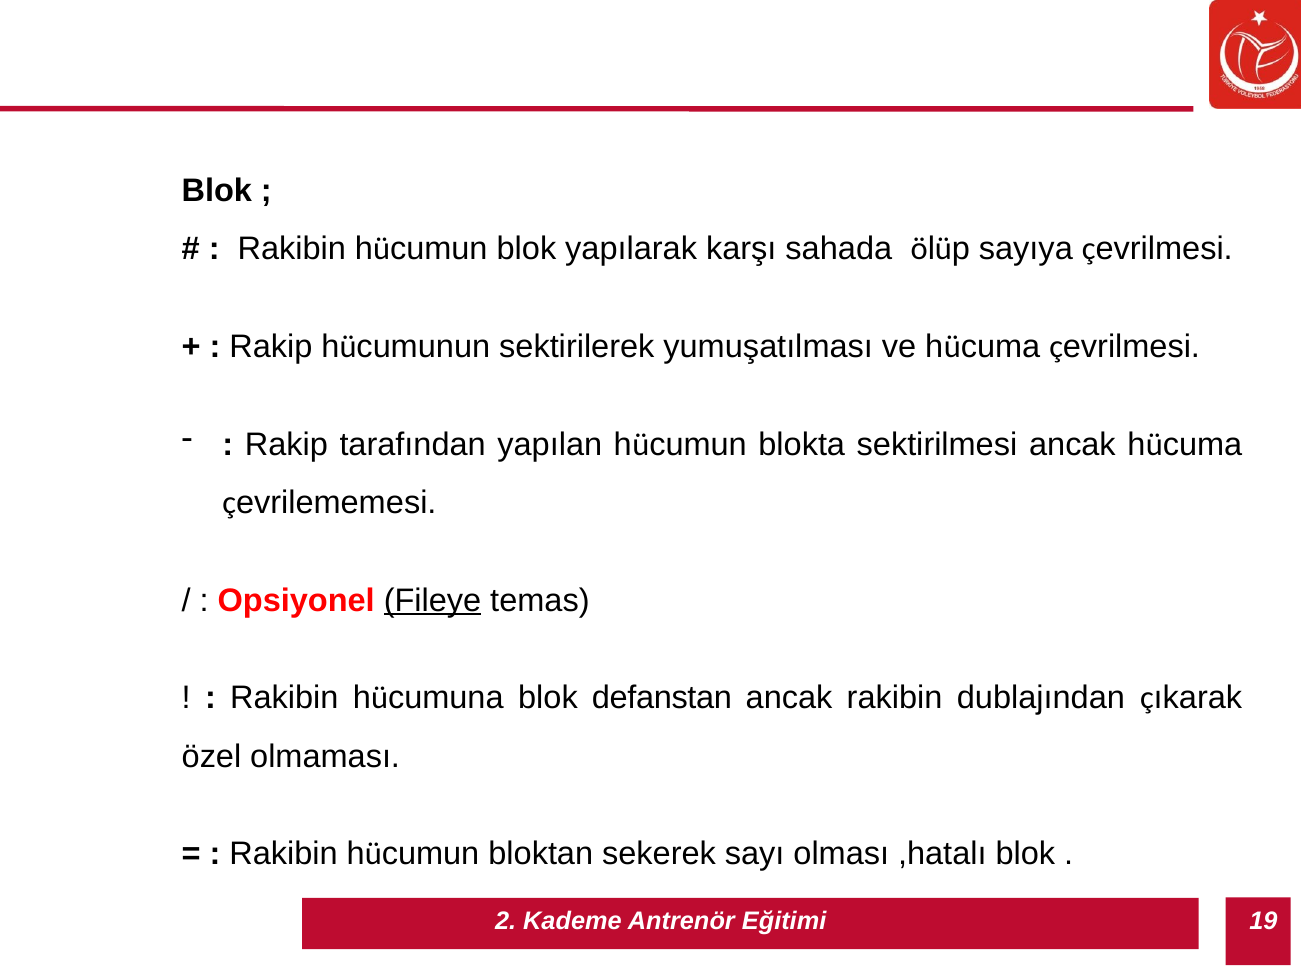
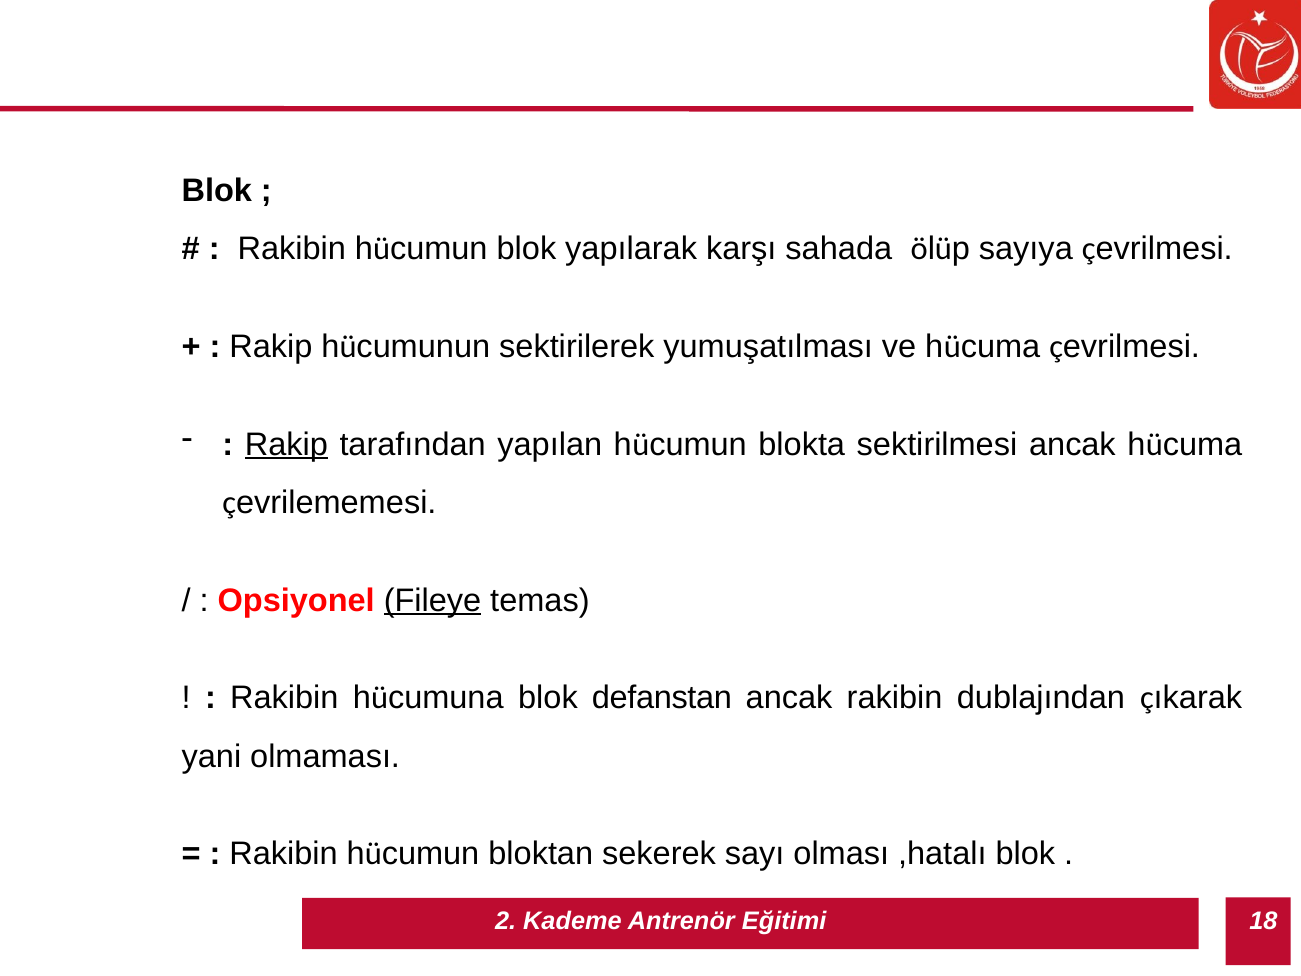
Rakip at (286, 444) underline: none -> present
özel: özel -> yani
19: 19 -> 18
